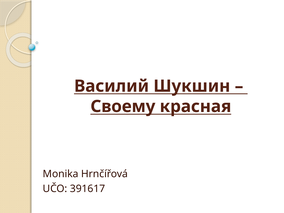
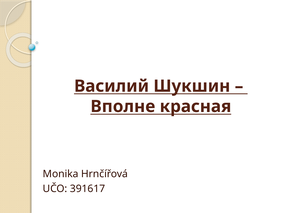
Своему: Своему -> Вполне
